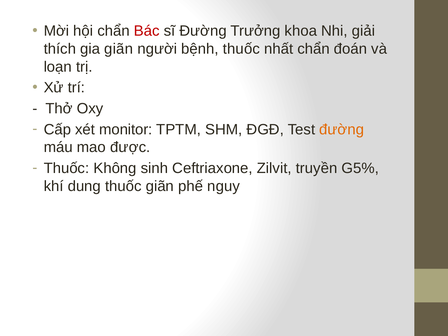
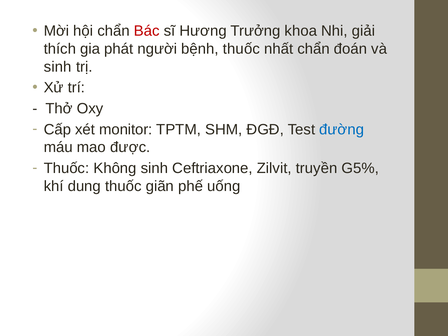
sĩ Đường: Đường -> Hương
gia giãn: giãn -> phát
loạn at (58, 67): loạn -> sinh
đường at (342, 129) colour: orange -> blue
nguy: nguy -> uống
